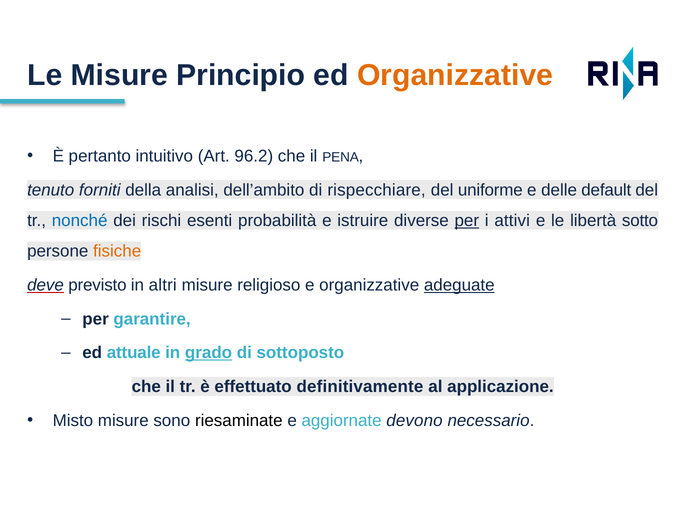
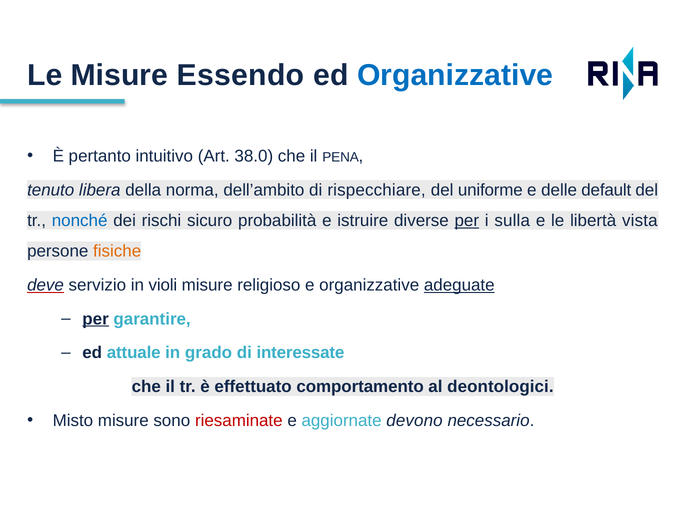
Principio: Principio -> Essendo
Organizzative at (455, 75) colour: orange -> blue
96.2: 96.2 -> 38.0
forniti: forniti -> libera
analisi: analisi -> norma
esenti: esenti -> sicuro
attivi: attivi -> sulla
sotto: sotto -> vista
previsto: previsto -> servizio
altri: altri -> violi
per at (96, 319) underline: none -> present
grado underline: present -> none
sottoposto: sottoposto -> interessate
definitivamente: definitivamente -> comportamento
applicazione: applicazione -> deontologici
riesaminate colour: black -> red
